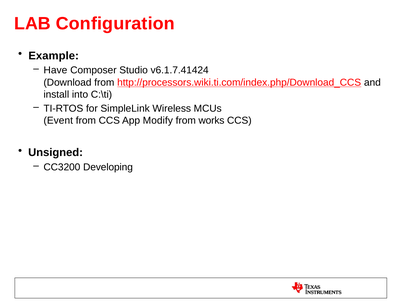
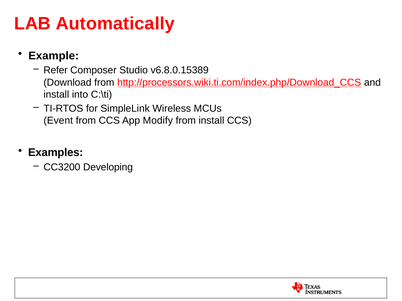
Configuration: Configuration -> Automatically
Have: Have -> Refer
v6.1.7.41424: v6.1.7.41424 -> v6.8.0.15389
from works: works -> install
Unsigned: Unsigned -> Examples
